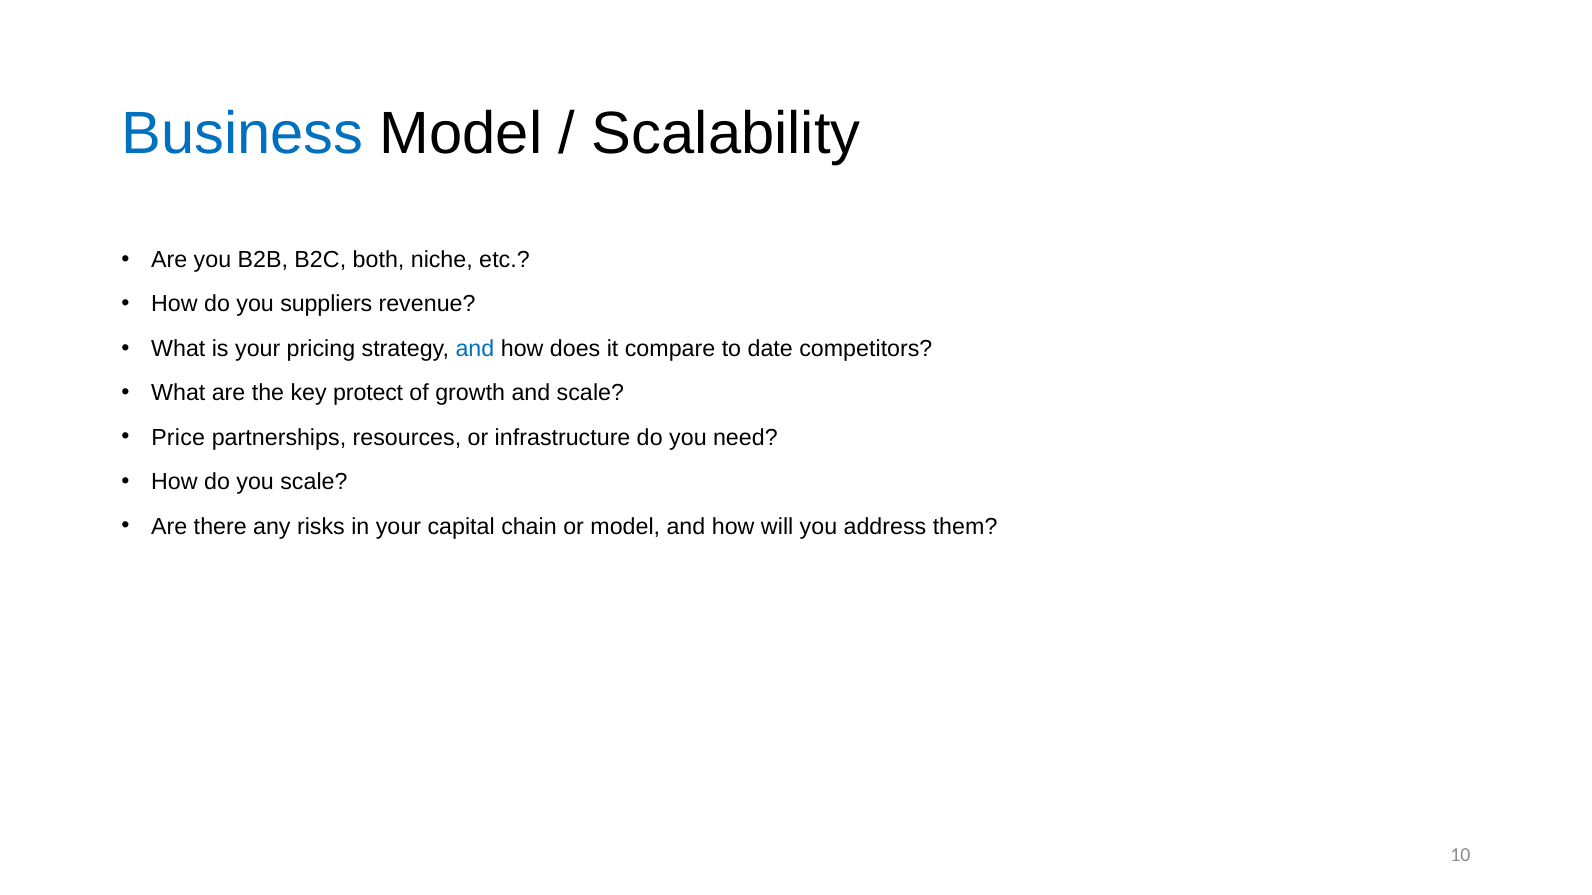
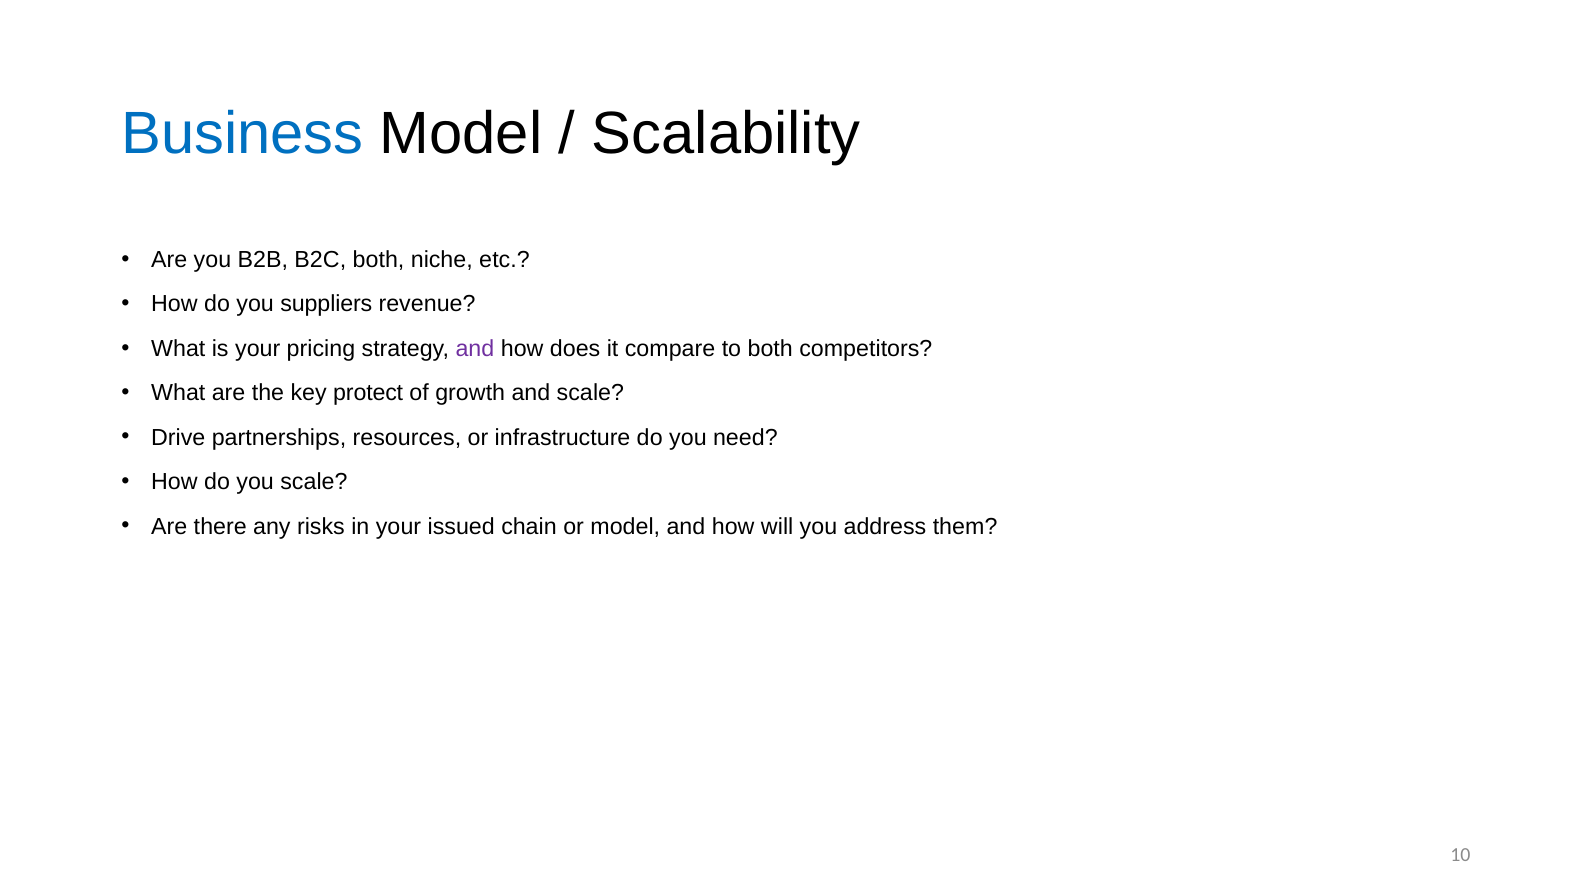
and at (475, 349) colour: blue -> purple
to date: date -> both
Price: Price -> Drive
capital: capital -> issued
